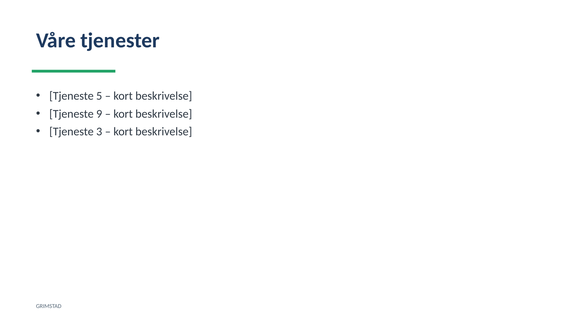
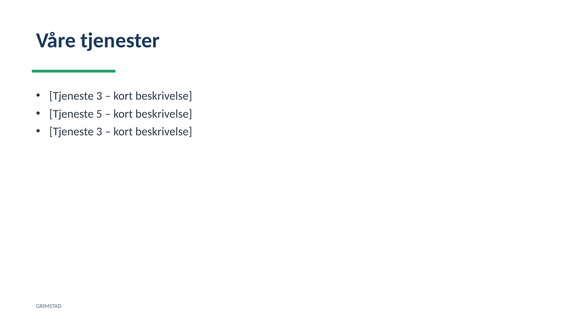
5 at (99, 96): 5 -> 3
9: 9 -> 5
